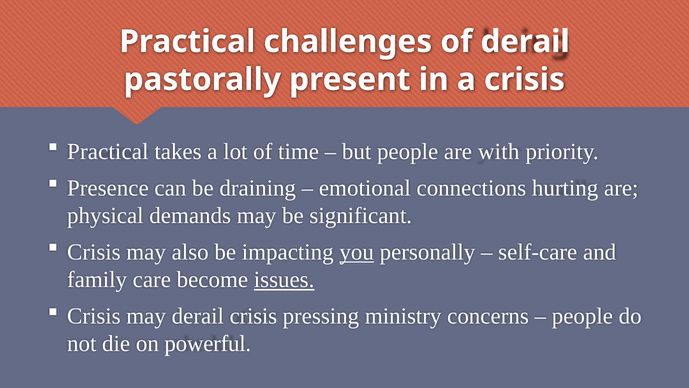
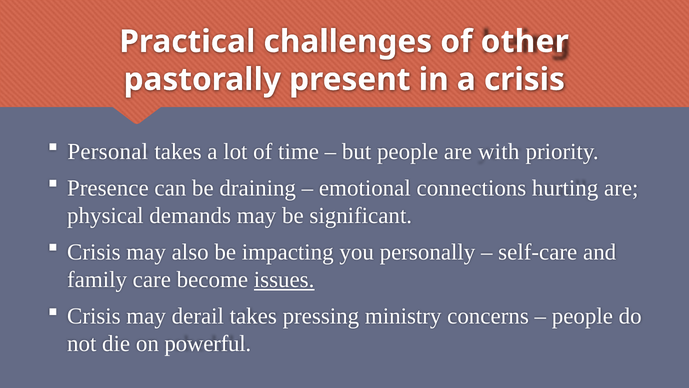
of derail: derail -> other
Practical at (108, 151): Practical -> Personal
you underline: present -> none
derail crisis: crisis -> takes
